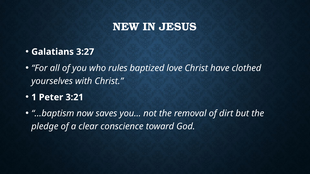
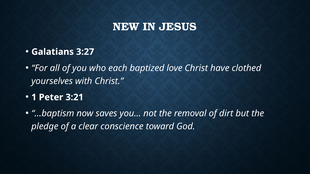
rules: rules -> each
